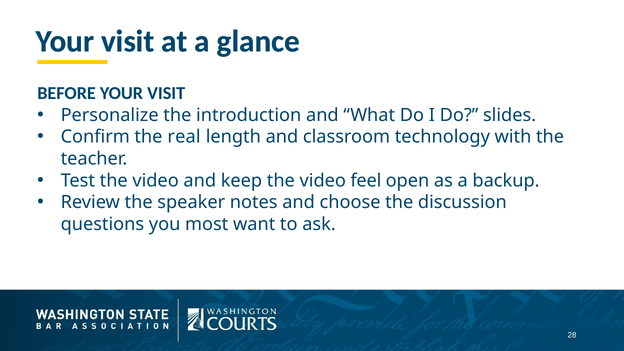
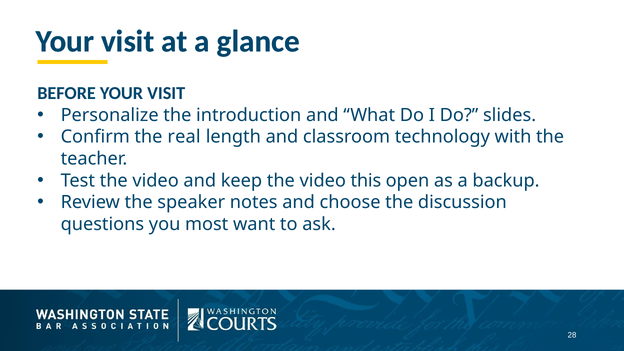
feel: feel -> this
